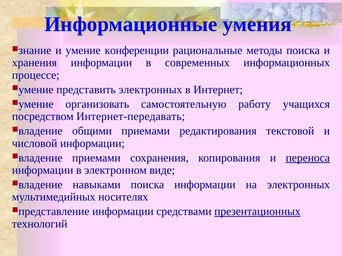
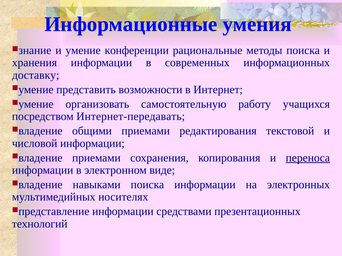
процессе: процессе -> доставку
представить электронных: электронных -> возможности
презентационных underline: present -> none
